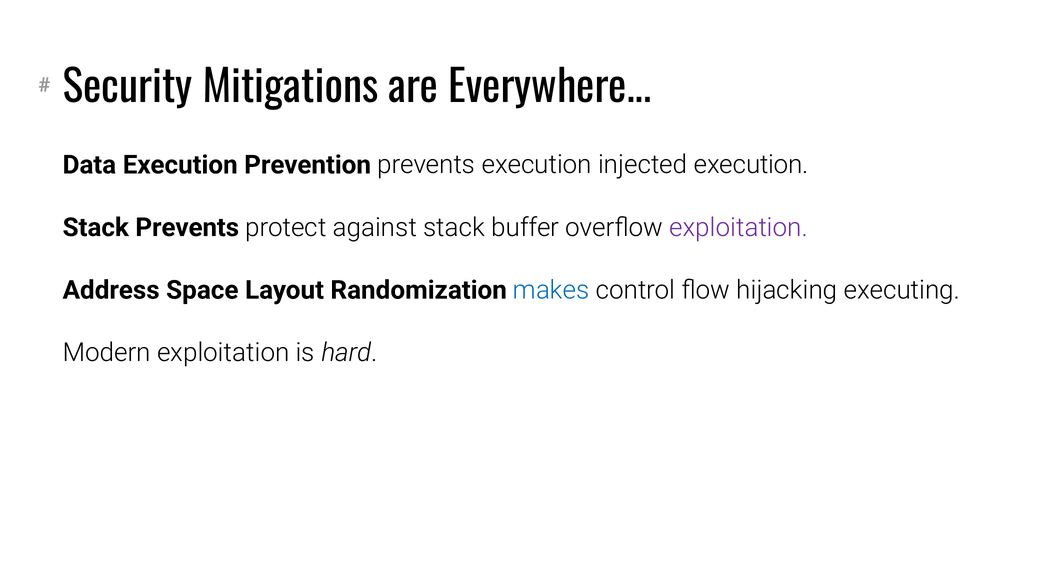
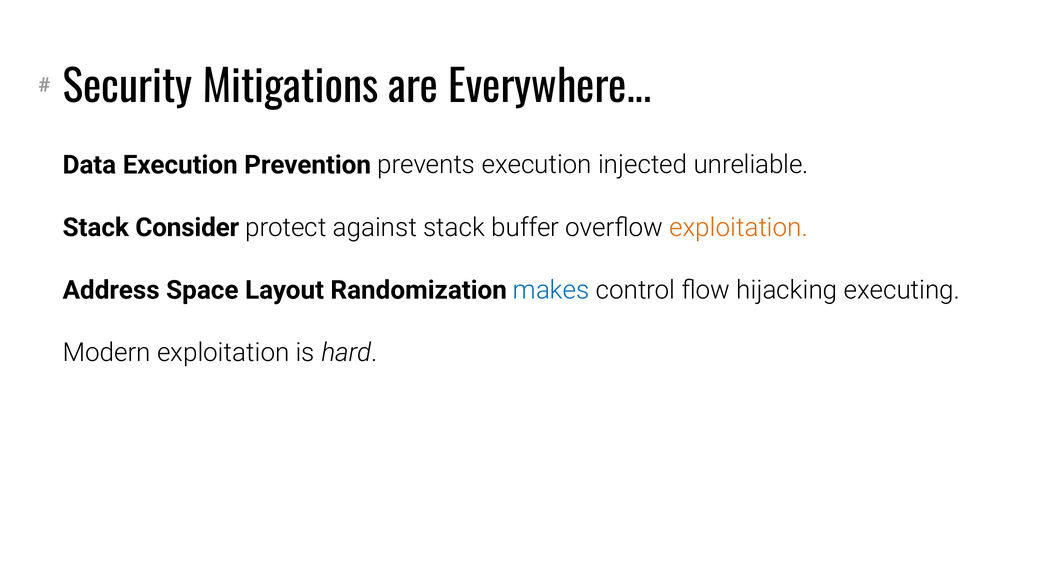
injected execution: execution -> unreliable
Stack Prevents: Prevents -> Consider
exploitation at (739, 227) colour: purple -> orange
